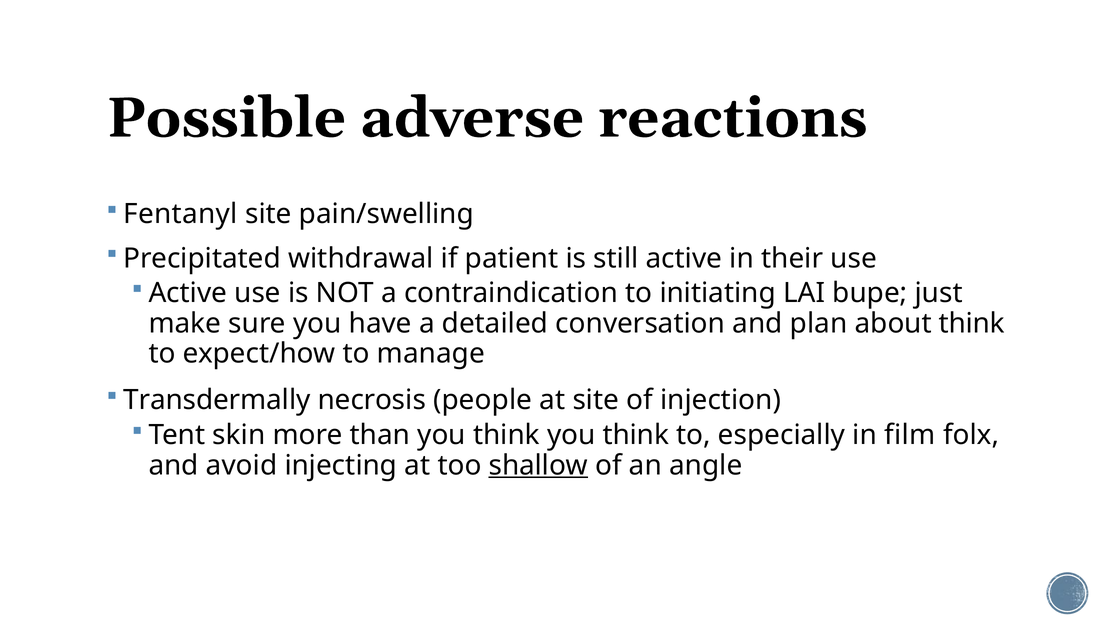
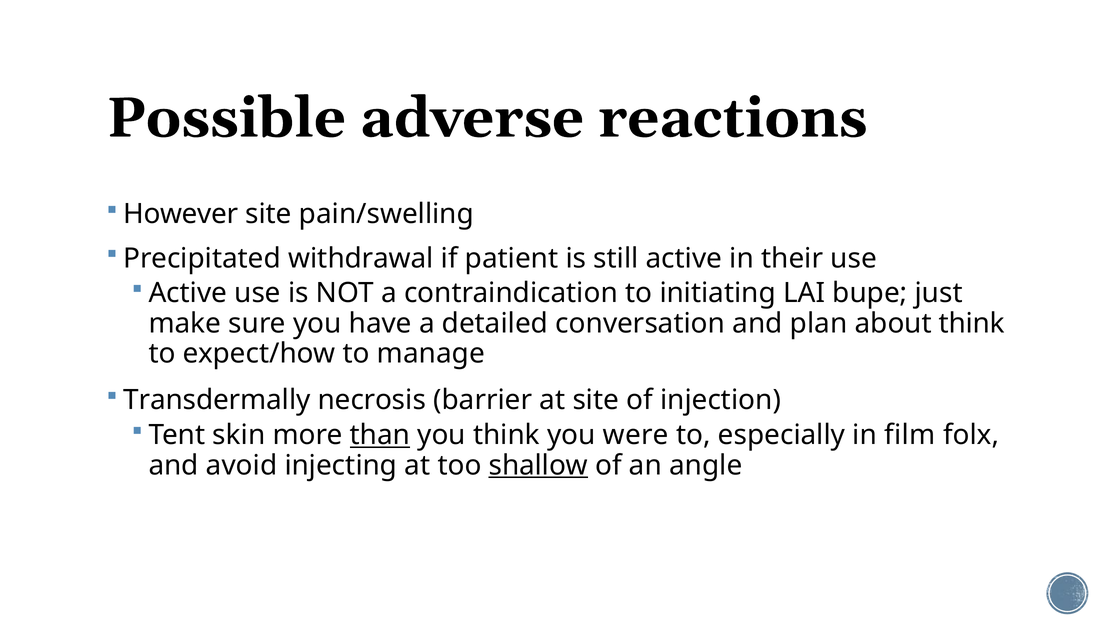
Fentanyl: Fentanyl -> However
people: people -> barrier
than underline: none -> present
think you think: think -> were
